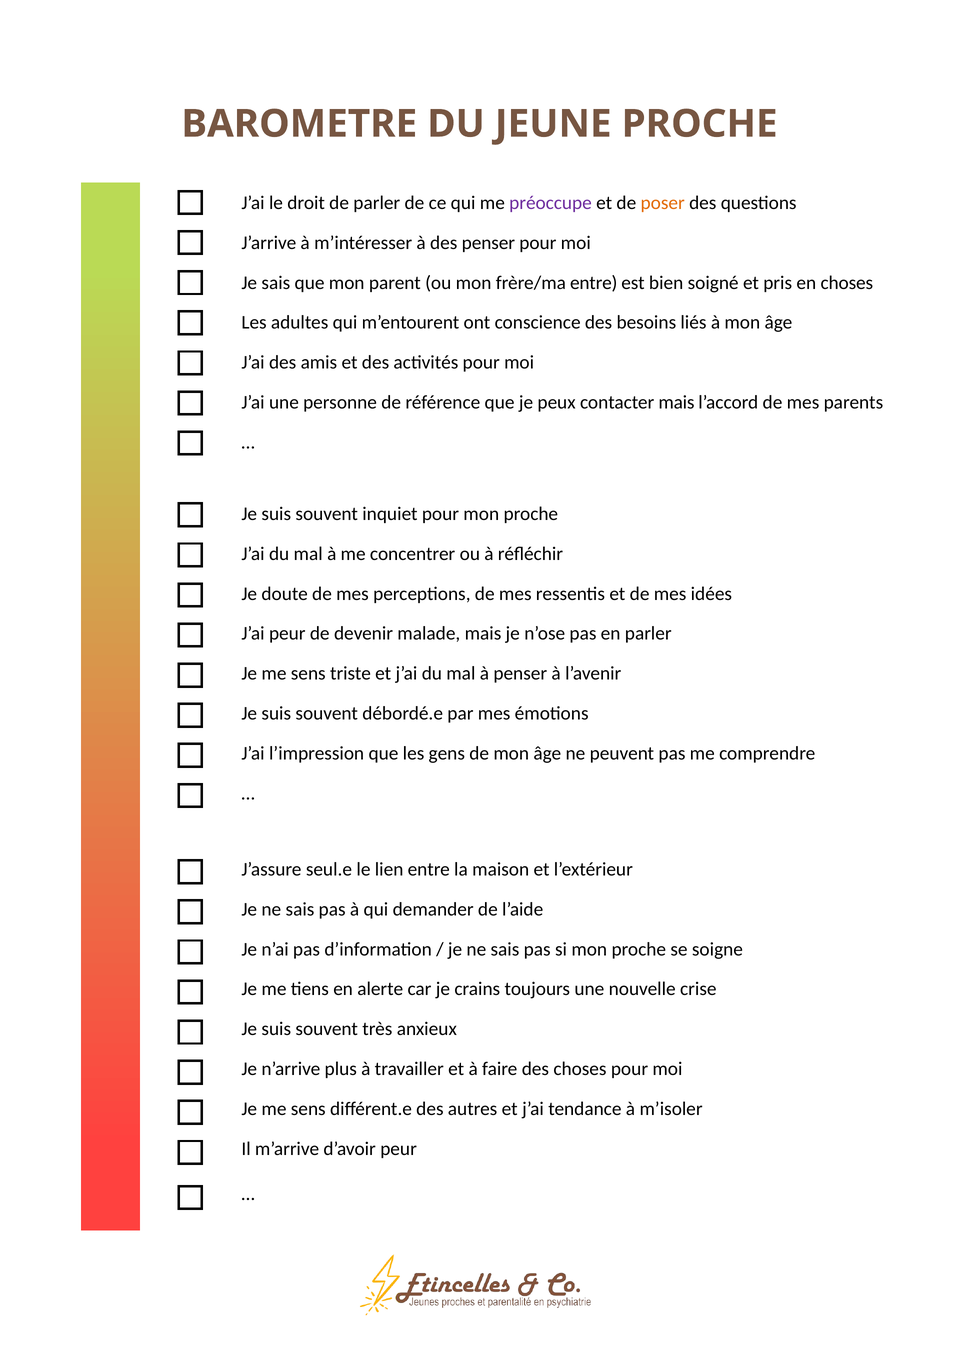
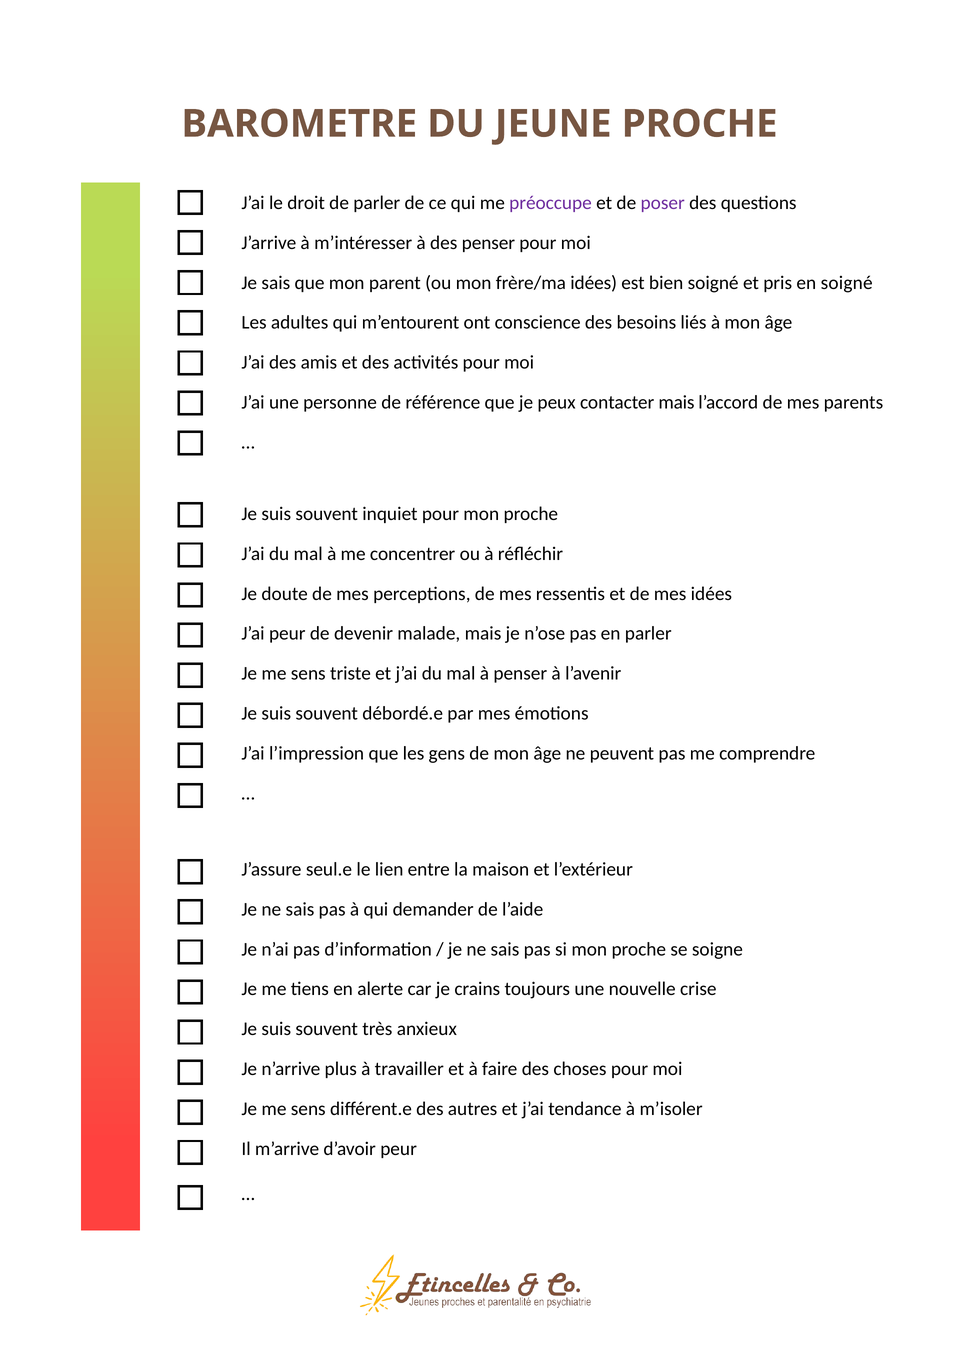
poser colour: orange -> purple
frère/ma entre: entre -> idées
en choses: choses -> soigné
